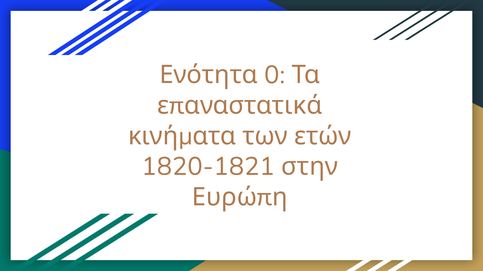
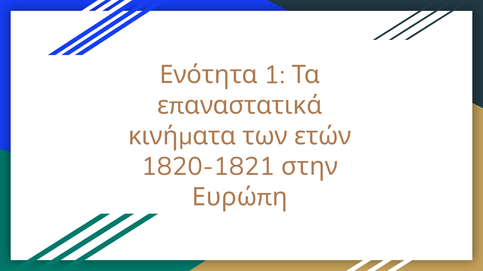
0: 0 -> 1
